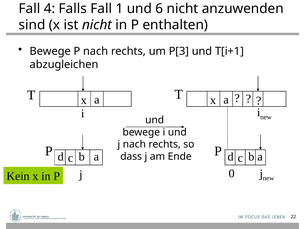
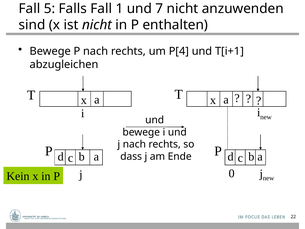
4: 4 -> 5
6: 6 -> 7
P[3: P[3 -> P[4
